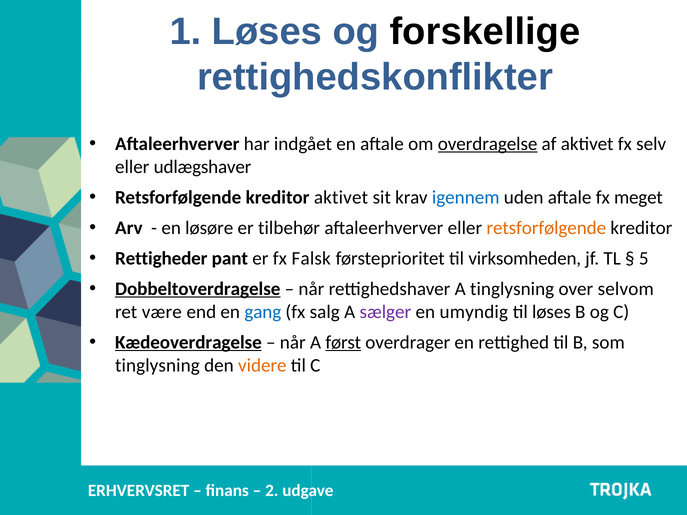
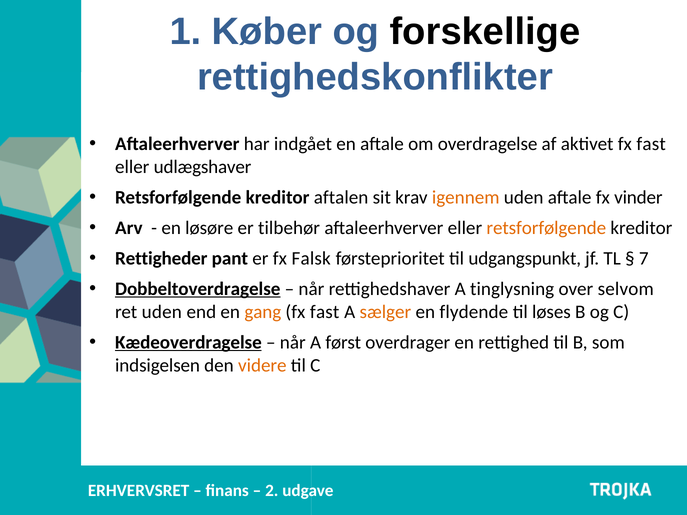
1 Løses: Løses -> Køber
overdragelse underline: present -> none
aktivet fx selv: selv -> fast
kreditor aktivet: aktivet -> aftalen
igennem colour: blue -> orange
meget: meget -> vinder
virksomheden: virksomheden -> udgangspunkt
5: 5 -> 7
ret være: være -> uden
gang colour: blue -> orange
salg at (325, 312): salg -> fast
sælger colour: purple -> orange
umyndig: umyndig -> flydende
først underline: present -> none
tinglysning at (157, 365): tinglysning -> indsigelsen
